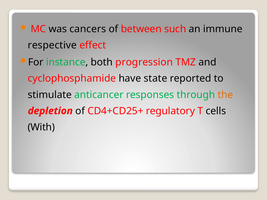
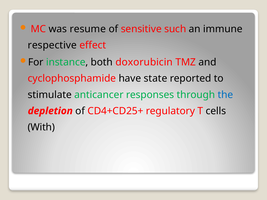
cancers: cancers -> resume
between: between -> sensitive
progression: progression -> doxorubicin
the colour: orange -> blue
